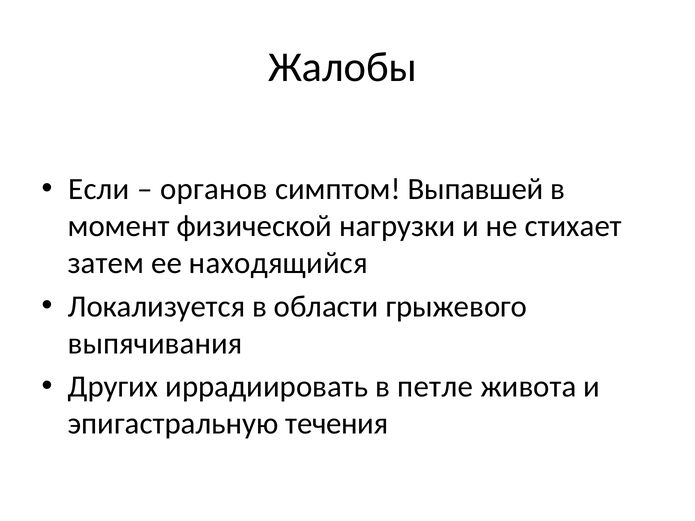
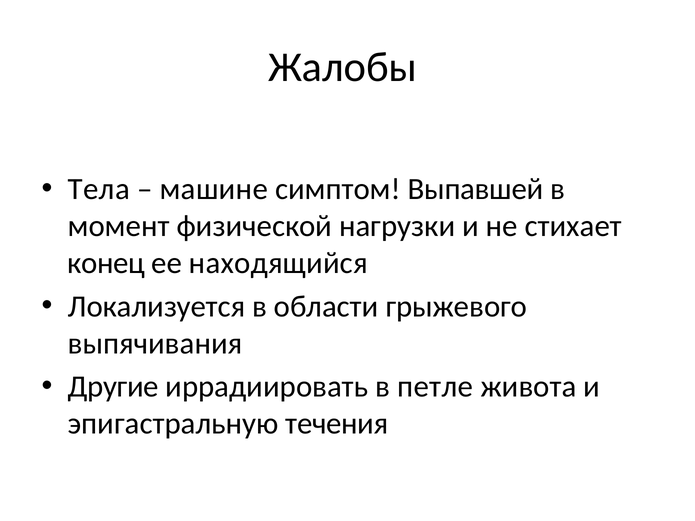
Если: Если -> Тела
органов: органов -> машине
затем: затем -> конец
Других: Других -> Другие
